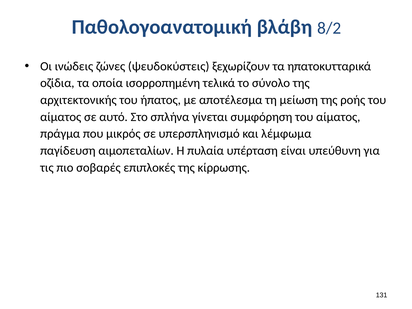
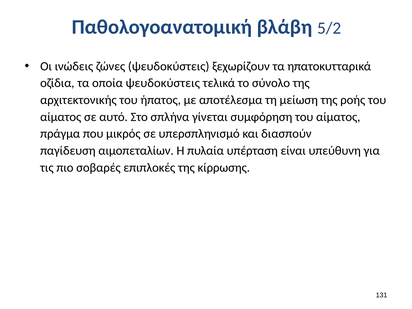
8/2: 8/2 -> 5/2
οποία ισορροπημένη: ισορροπημένη -> ψευδοκύστεις
λέμφωμα: λέμφωμα -> διασπούν
